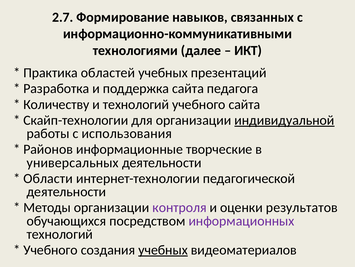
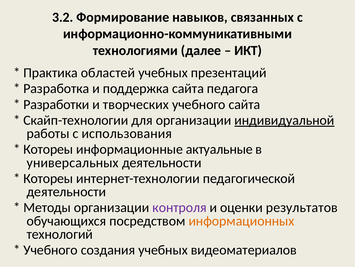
2.7: 2.7 -> 3.2
Количеству: Количеству -> Разработки
и технологий: технологий -> творческих
Районов at (48, 149): Районов -> Котореы
творческие: творческие -> актуальные
Области at (48, 178): Области -> Котореы
информационных colour: purple -> orange
учебных at (163, 249) underline: present -> none
